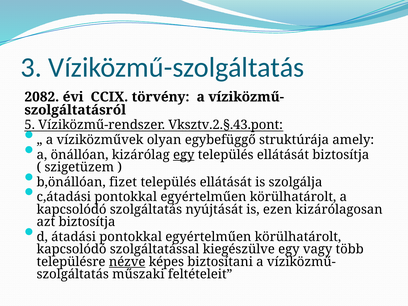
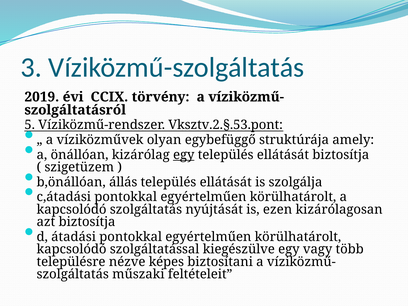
2082: 2082 -> 2019
Vksztv.2.§.43.pont: Vksztv.2.§.43.pont -> Vksztv.2.§.53.pont
fizet: fizet -> állás
nézve underline: present -> none
